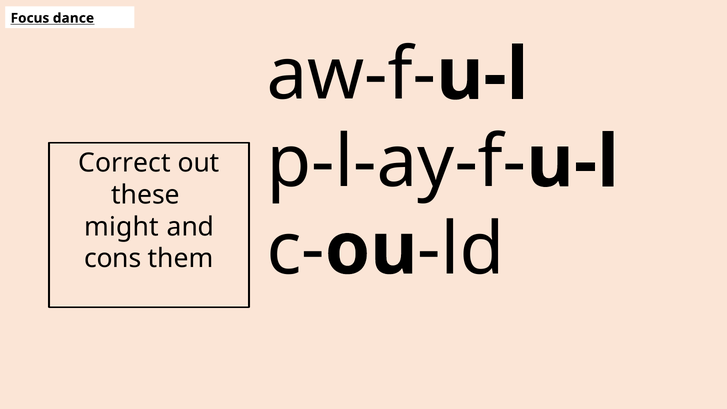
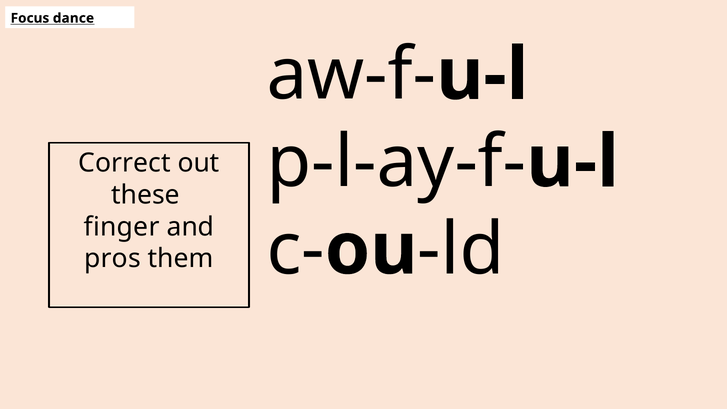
might: might -> finger
cons: cons -> pros
